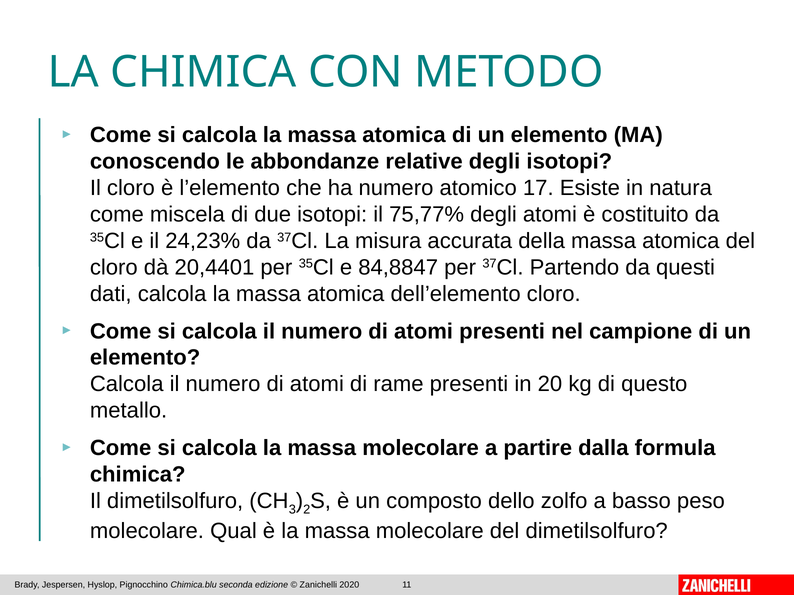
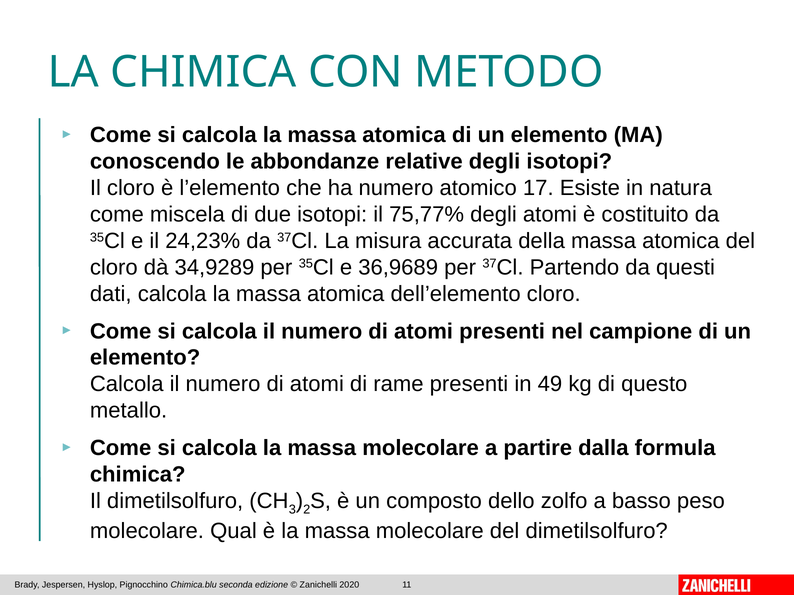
20,4401: 20,4401 -> 34,9289
84,8847: 84,8847 -> 36,9689
20: 20 -> 49
